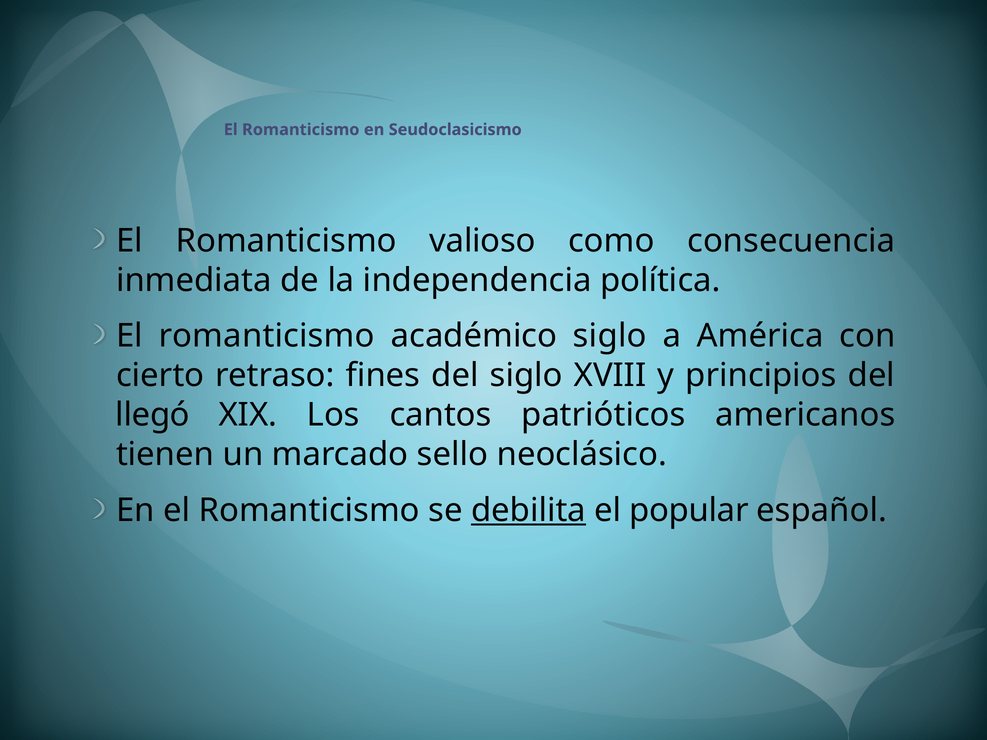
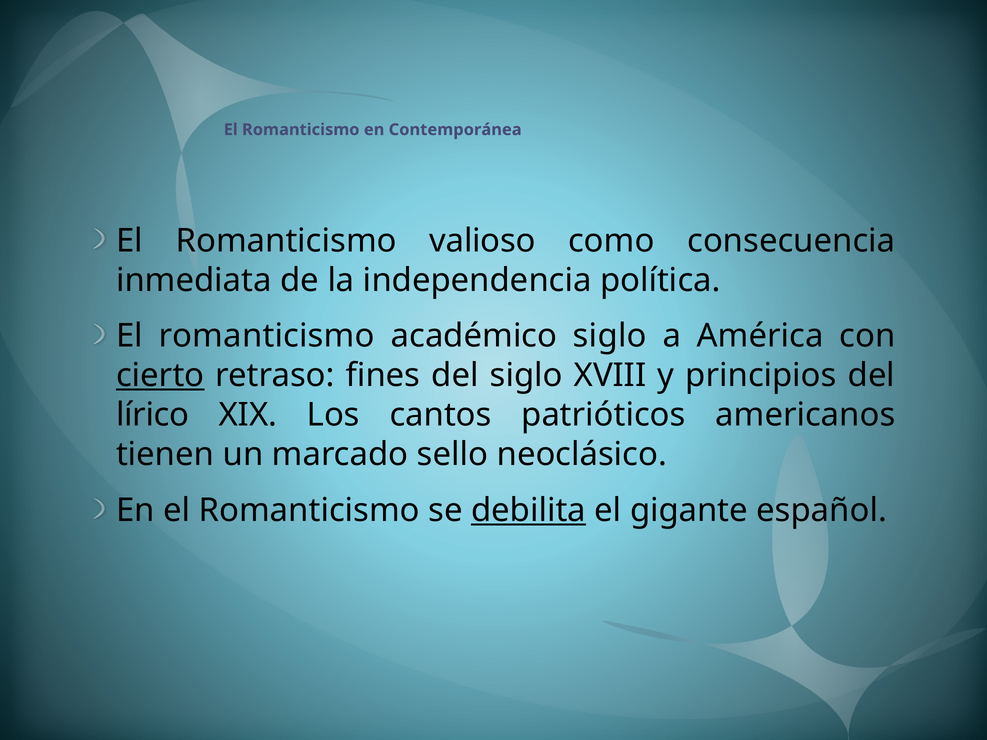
Seudoclasicismo: Seudoclasicismo -> Contemporánea
cierto underline: none -> present
llegó: llegó -> lírico
popular: popular -> gigante
